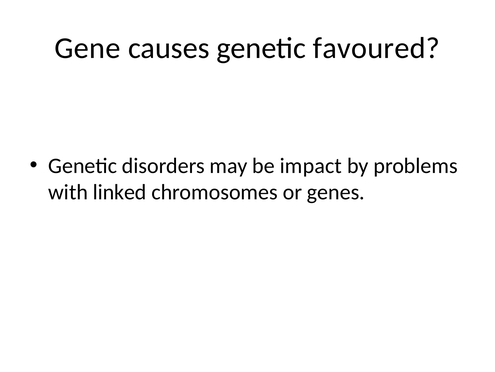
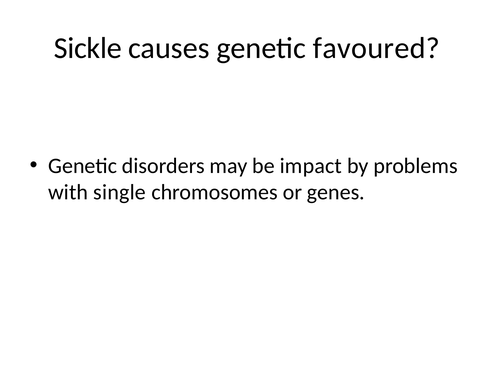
Gene: Gene -> Sickle
linked: linked -> single
